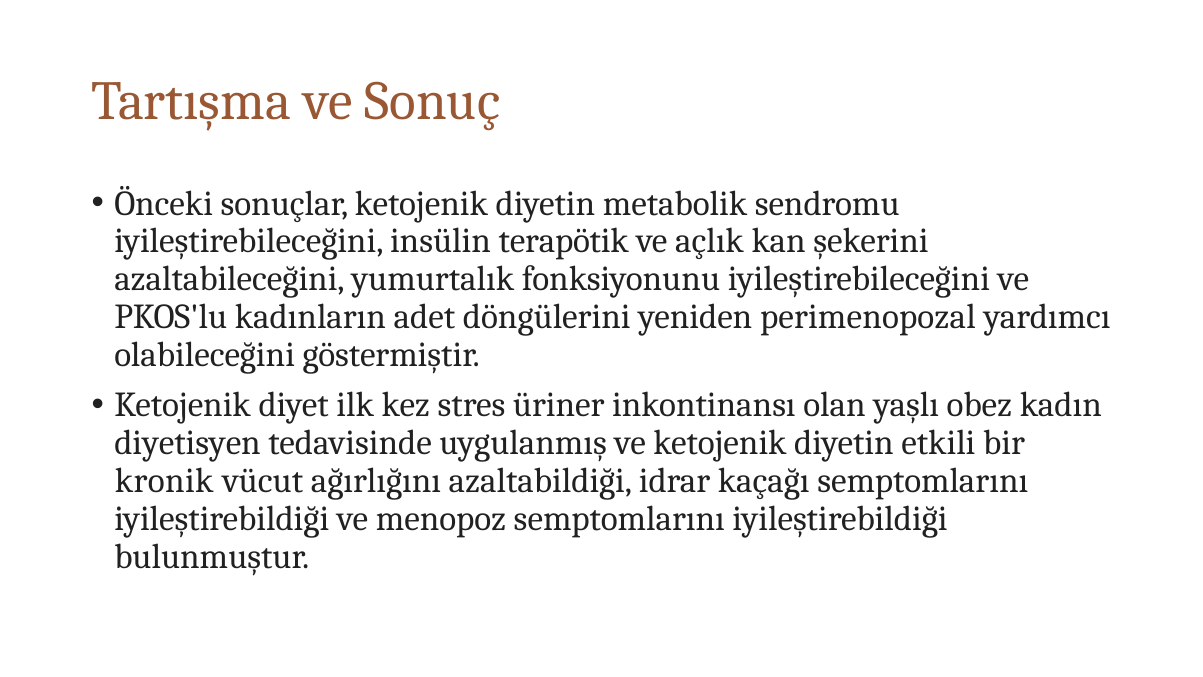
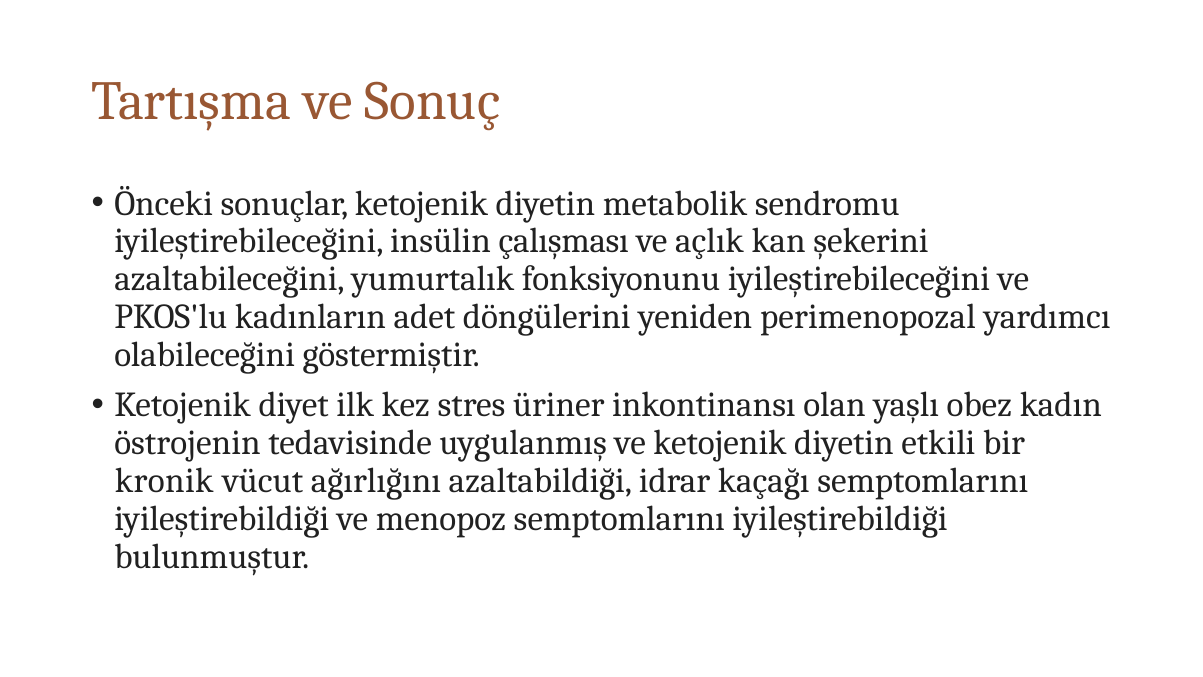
terapötik: terapötik -> çalışması
diyetisyen: diyetisyen -> östrojenin
